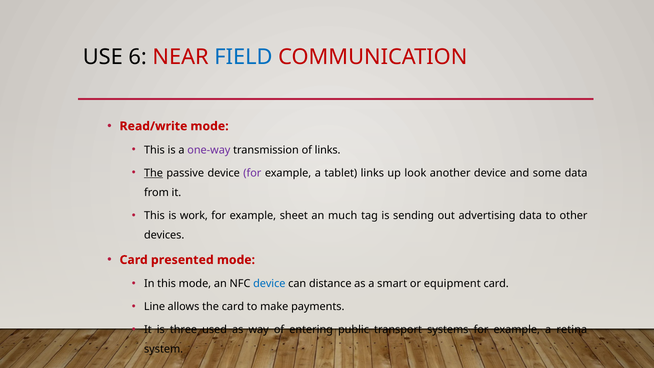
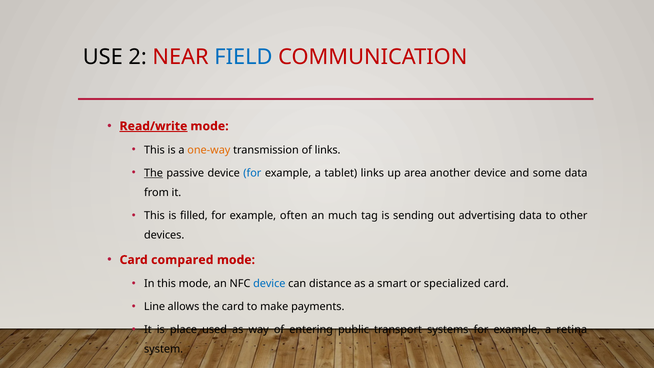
6: 6 -> 2
Read/write underline: none -> present
one-way colour: purple -> orange
for at (252, 173) colour: purple -> blue
look: look -> area
work: work -> filled
sheet: sheet -> often
presented: presented -> compared
equipment: equipment -> specialized
three: three -> place
